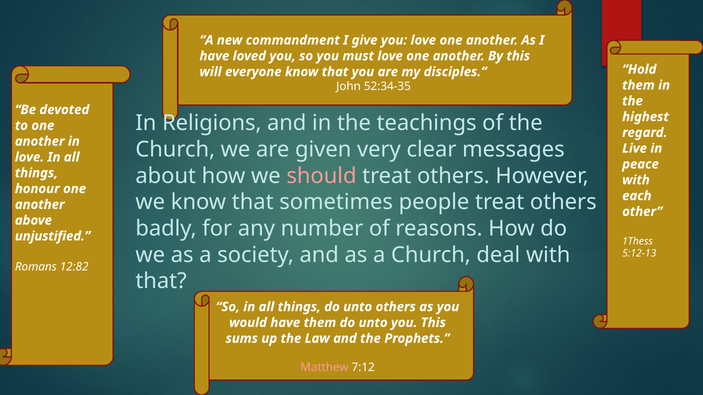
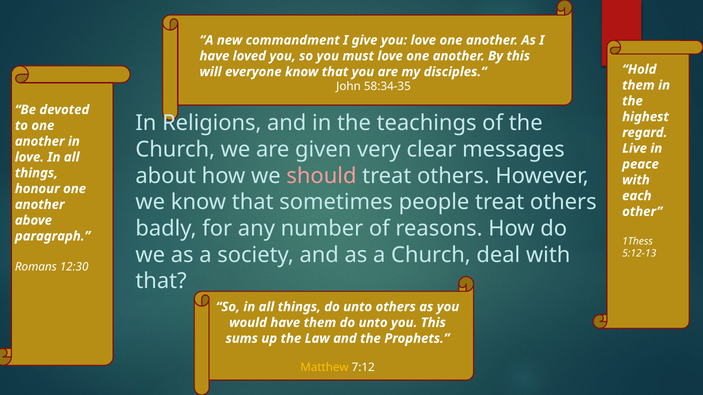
52:34-35: 52:34-35 -> 58:34-35
unjustified: unjustified -> paragraph
12:82: 12:82 -> 12:30
Matthew colour: pink -> yellow
